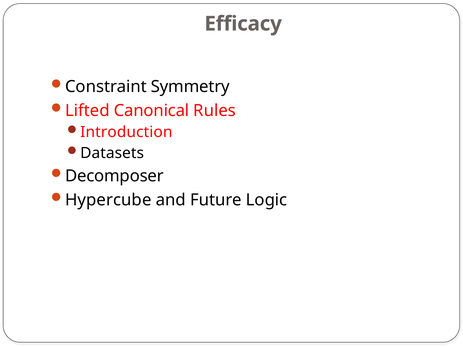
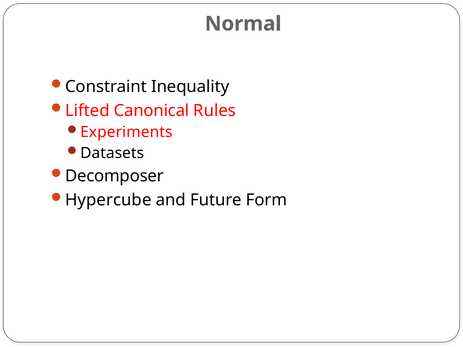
Efficacy: Efficacy -> Normal
Symmetry: Symmetry -> Inequality
Introduction: Introduction -> Experiments
Logic: Logic -> Form
